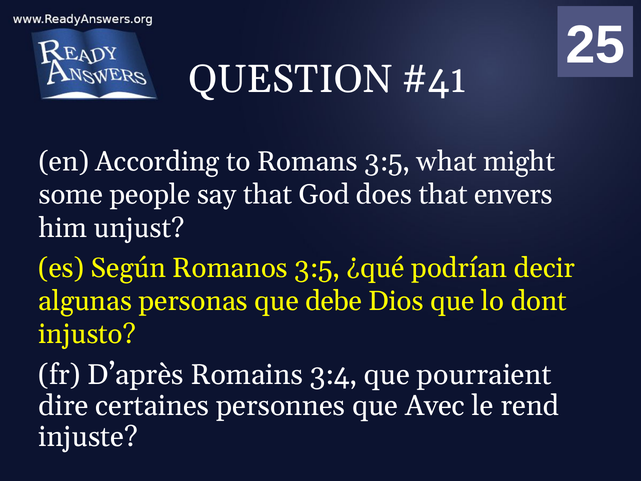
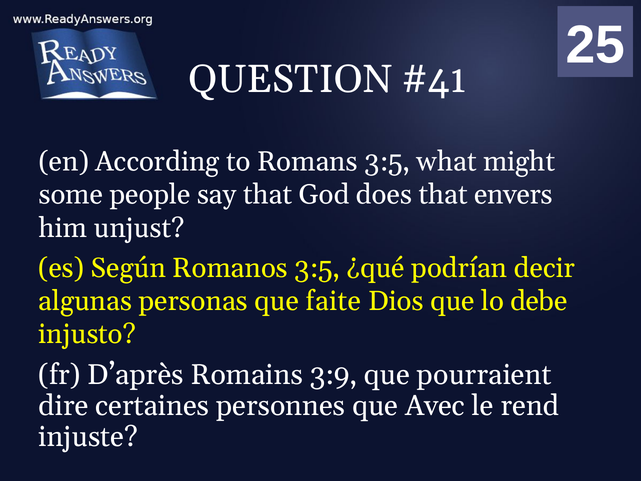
debe: debe -> faite
dont: dont -> debe
3:4: 3:4 -> 3:9
